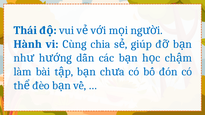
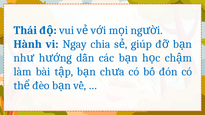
Cùng: Cùng -> Ngay
